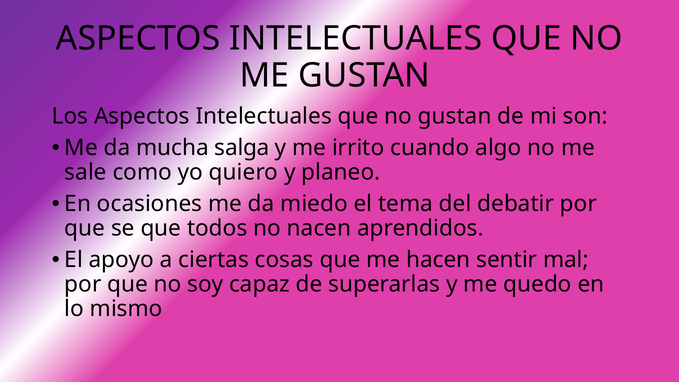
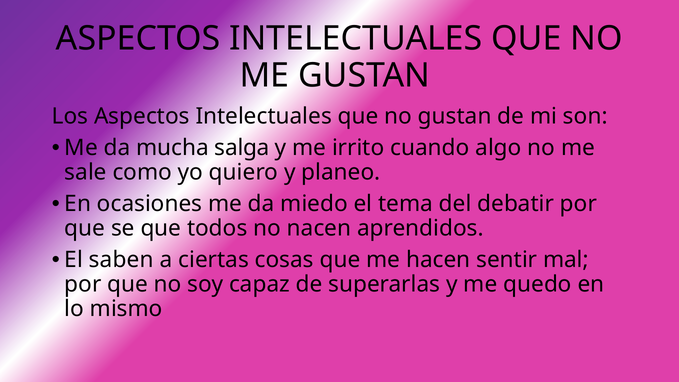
apoyo: apoyo -> saben
